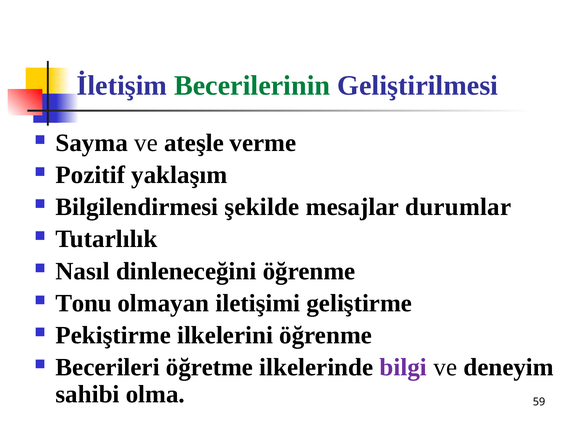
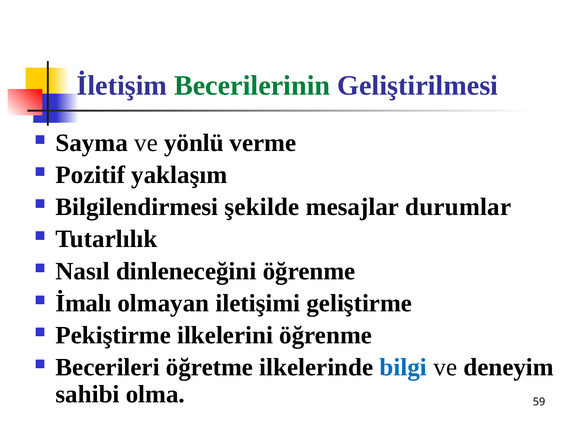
ateşle: ateşle -> yönlü
Tonu: Tonu -> İmalı
bilgi colour: purple -> blue
